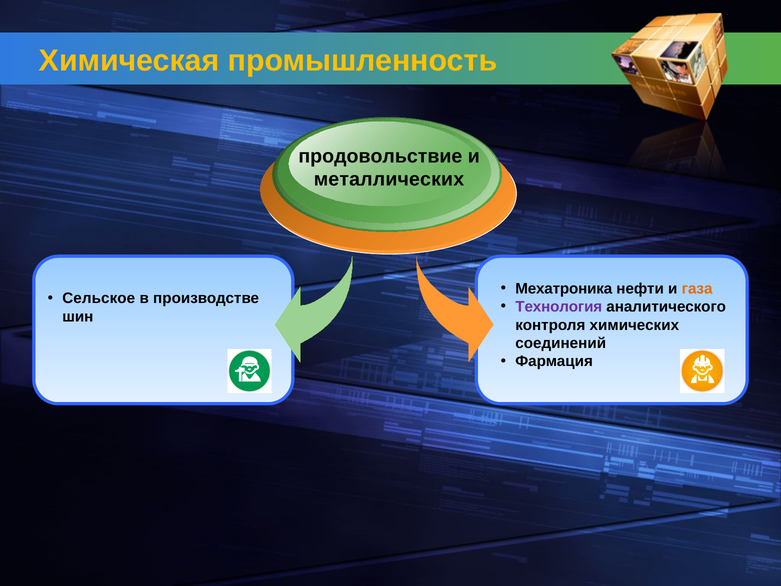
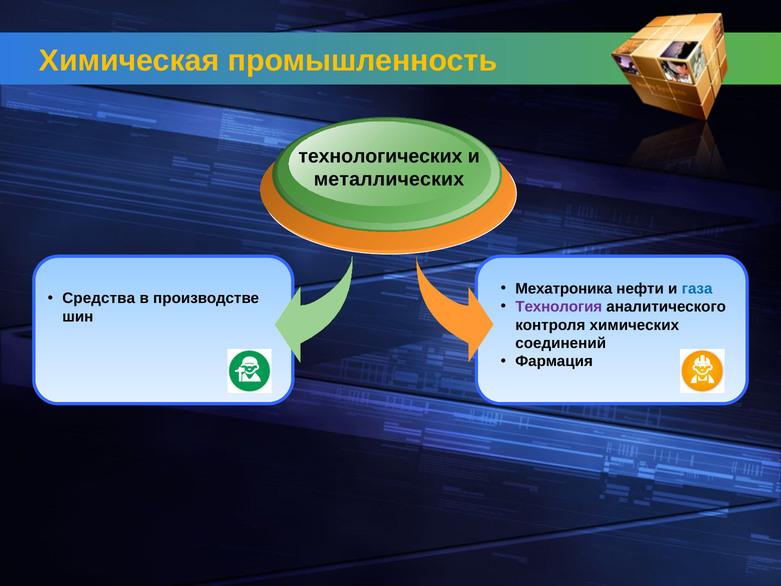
продовольствие: продовольствие -> технологических
газа colour: orange -> blue
Сельское: Сельское -> Средства
